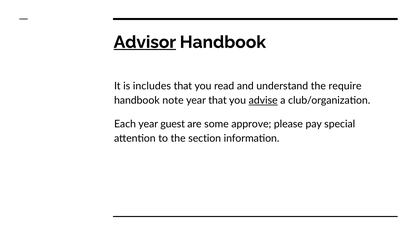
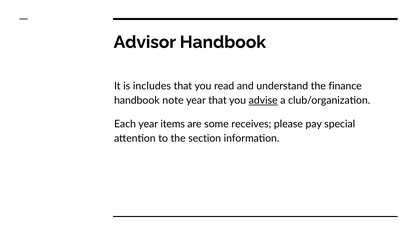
Advisor underline: present -> none
require: require -> finance
guest: guest -> items
approve: approve -> receives
